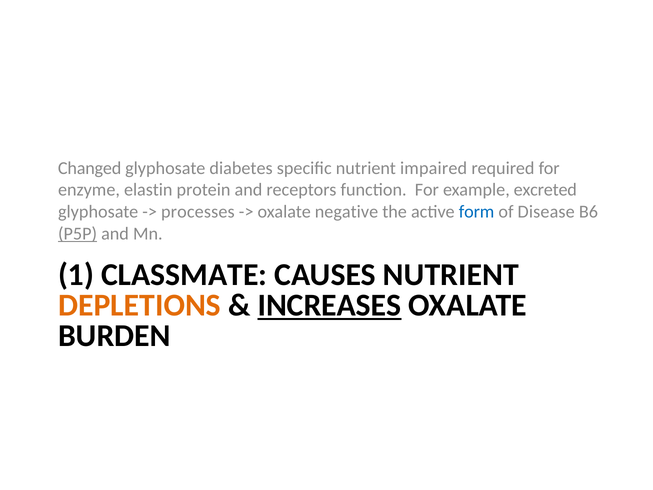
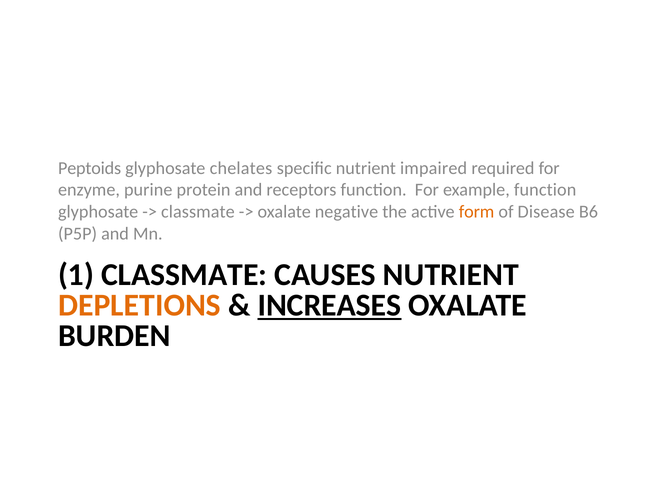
Changed: Changed -> Peptoids
diabetes: diabetes -> chelates
elastin: elastin -> purine
example excreted: excreted -> function
processes at (198, 212): processes -> classmate
form colour: blue -> orange
P5P underline: present -> none
